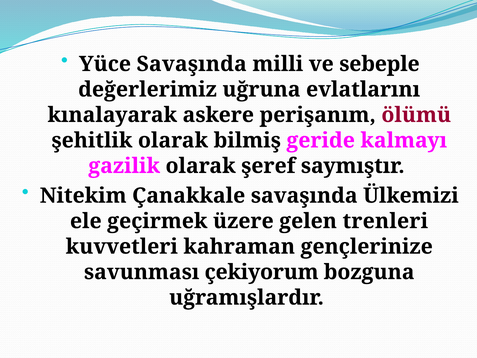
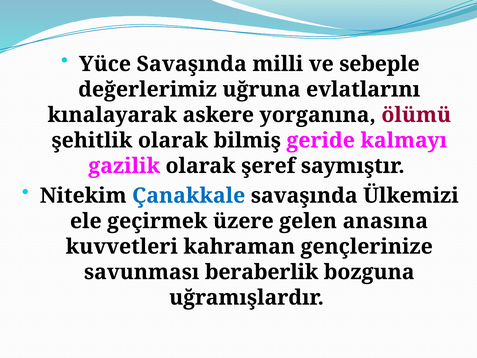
perişanım: perişanım -> yorganına
Çanakkale colour: black -> blue
trenleri: trenleri -> anasına
çekiyorum: çekiyorum -> beraberlik
